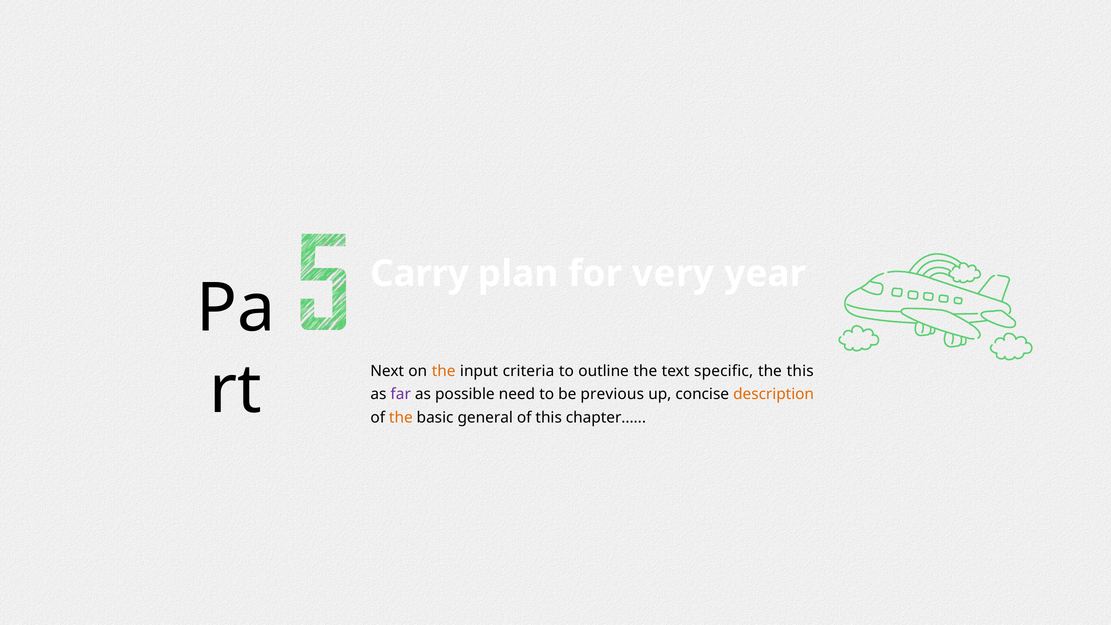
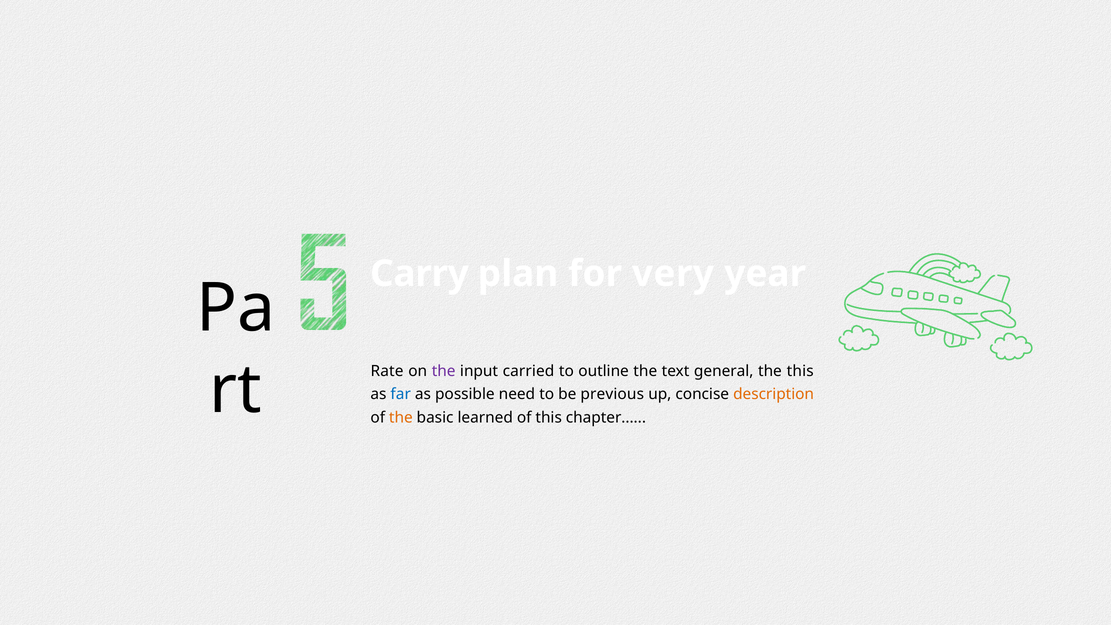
Next: Next -> Rate
the at (444, 371) colour: orange -> purple
criteria: criteria -> carried
specific: specific -> general
far colour: purple -> blue
general: general -> learned
